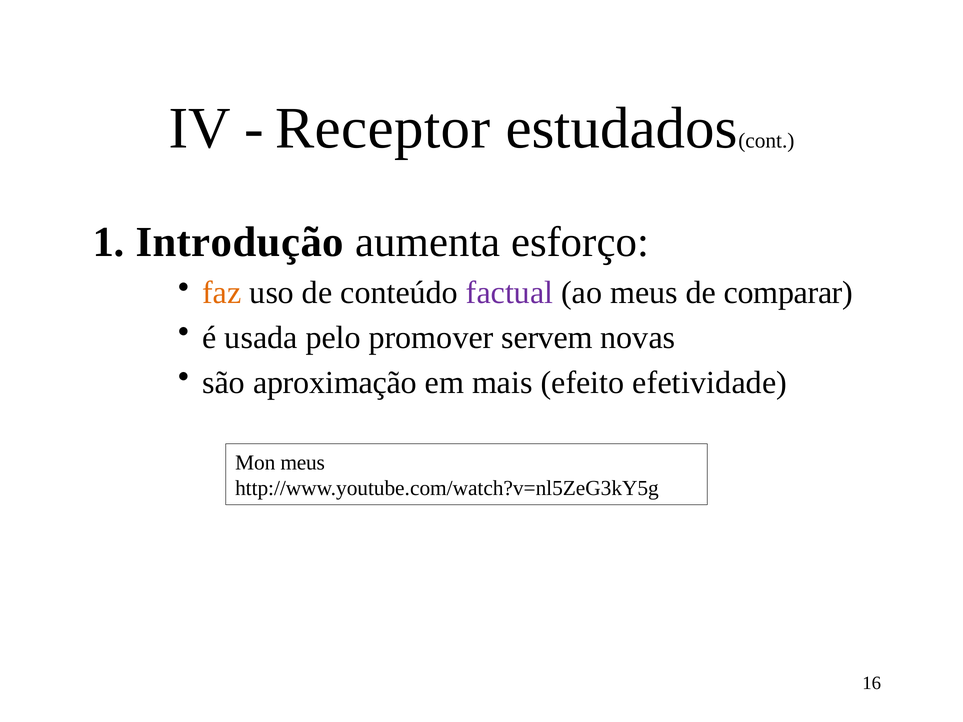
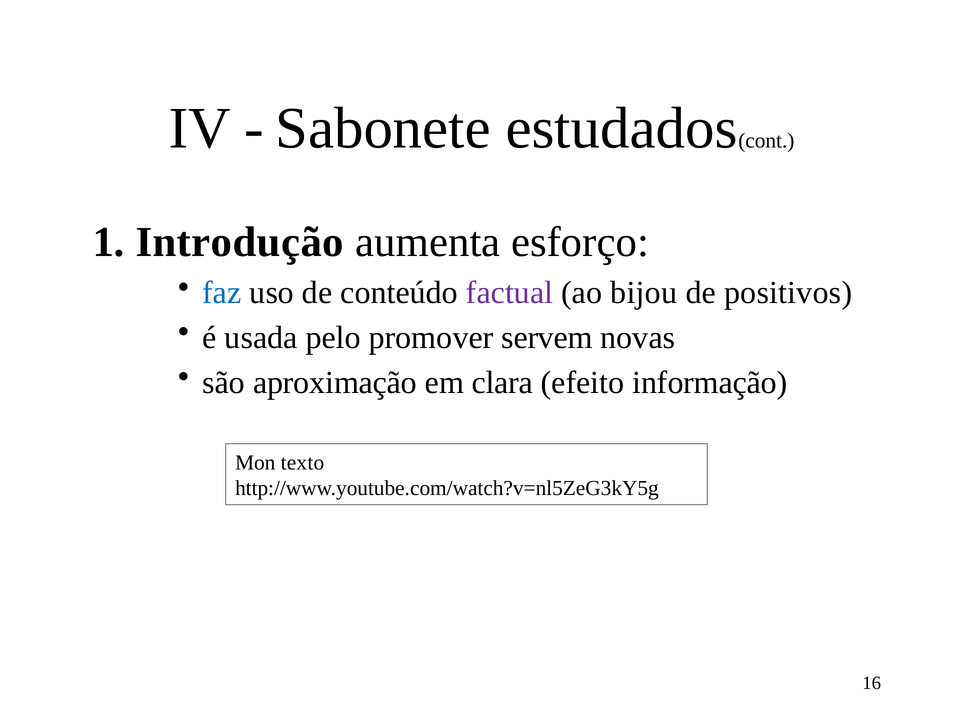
Receptor: Receptor -> Sabonete
faz colour: orange -> blue
ao meus: meus -> bijou
comparar: comparar -> positivos
mais: mais -> clara
efetividade: efetividade -> informação
Mon meus: meus -> texto
